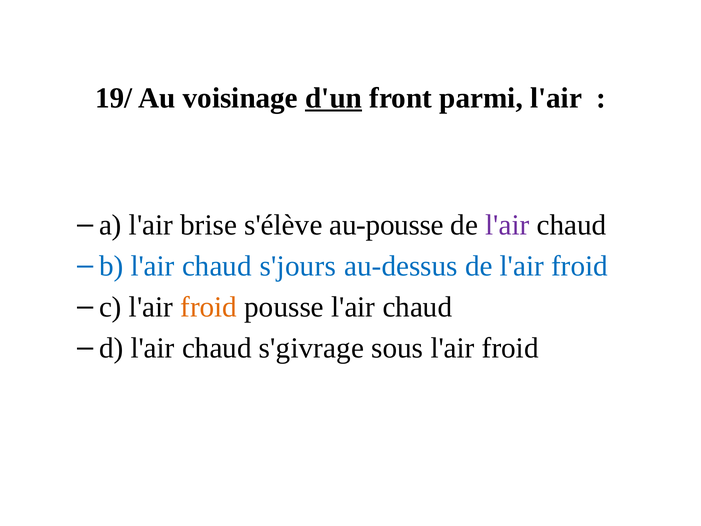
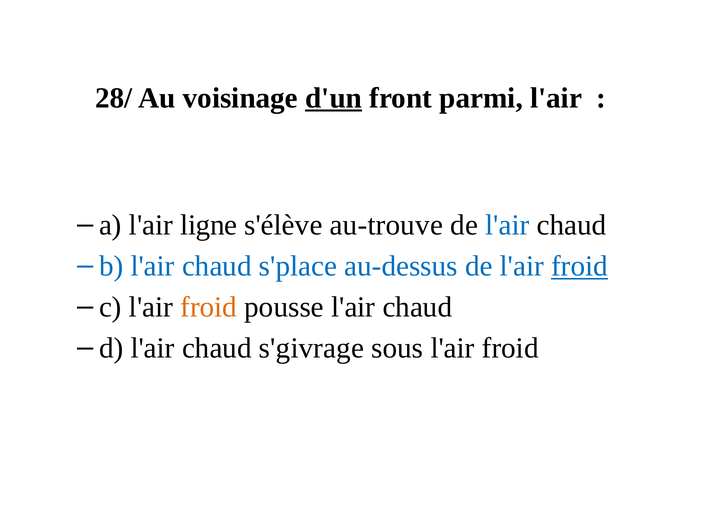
19/: 19/ -> 28/
brise: brise -> ligne
au-pousse: au-pousse -> au-trouve
l'air at (507, 225) colour: purple -> blue
s'jours: s'jours -> s'place
froid at (580, 266) underline: none -> present
